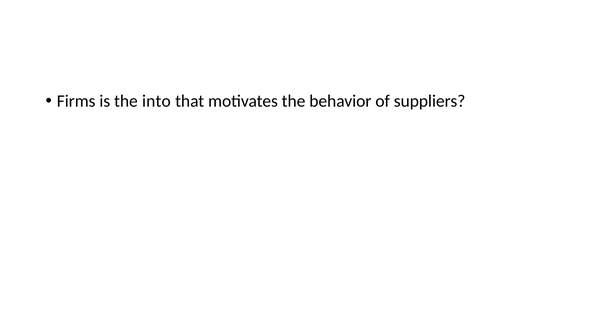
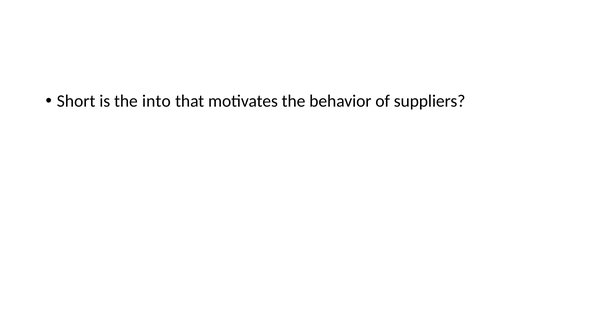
Firms: Firms -> Short
